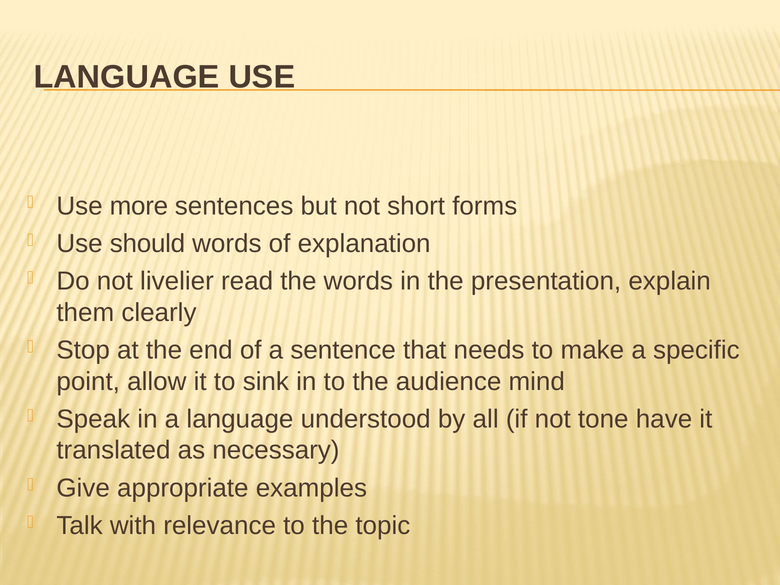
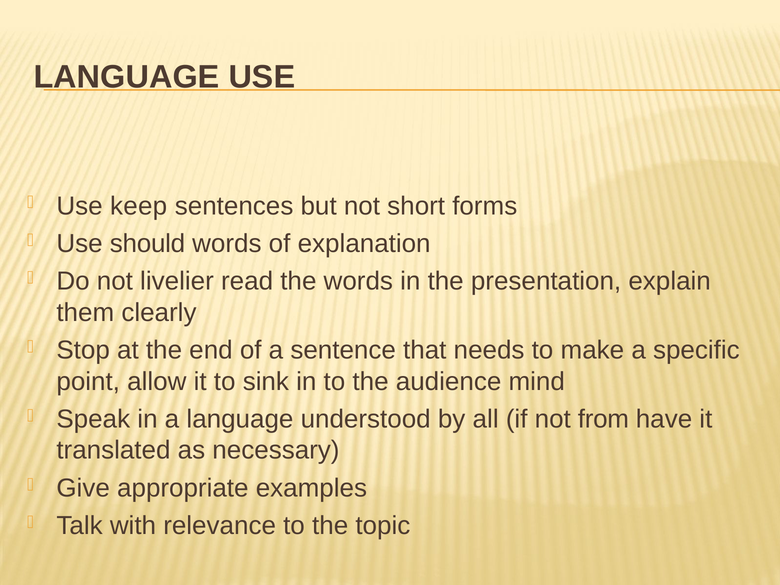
more: more -> keep
tone: tone -> from
